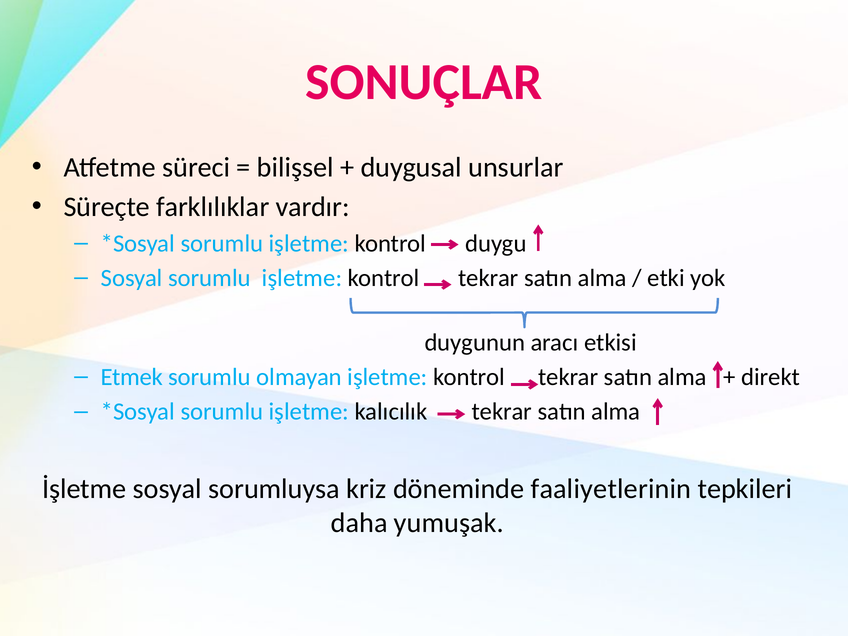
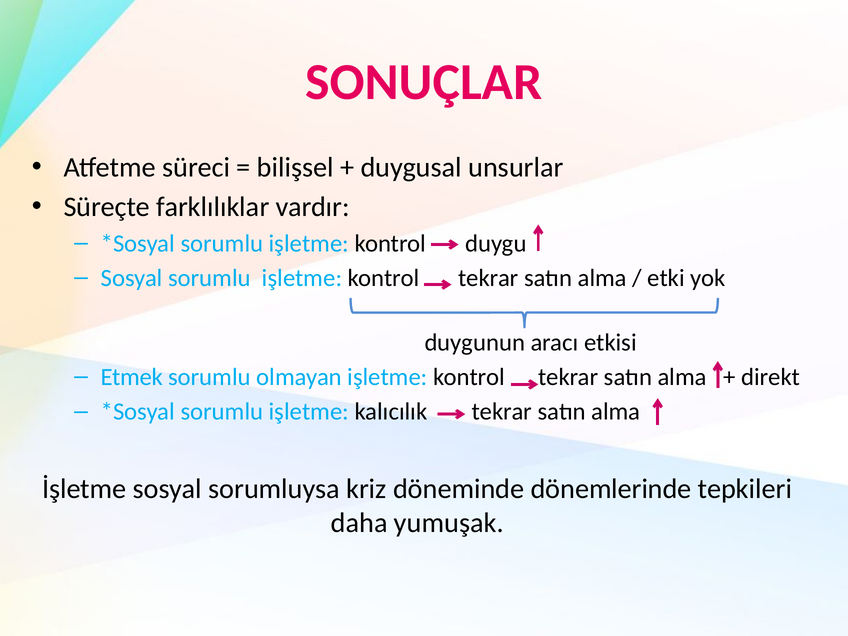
faaliyetlerinin: faaliyetlerinin -> dönemlerinde
